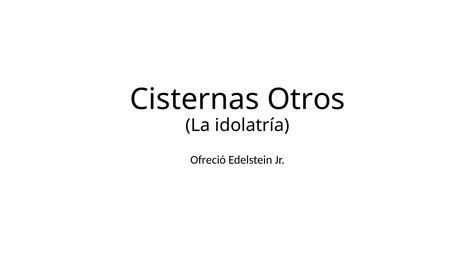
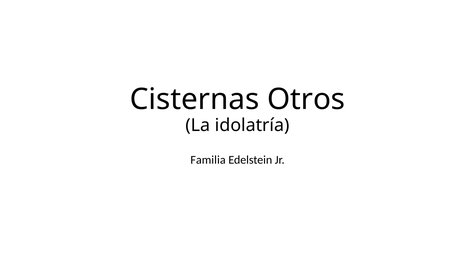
Ofreció: Ofreció -> Familia
